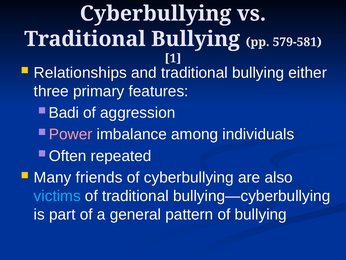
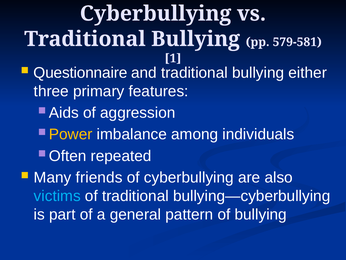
Relationships: Relationships -> Questionnaire
Badi: Badi -> Aids
Power colour: pink -> yellow
